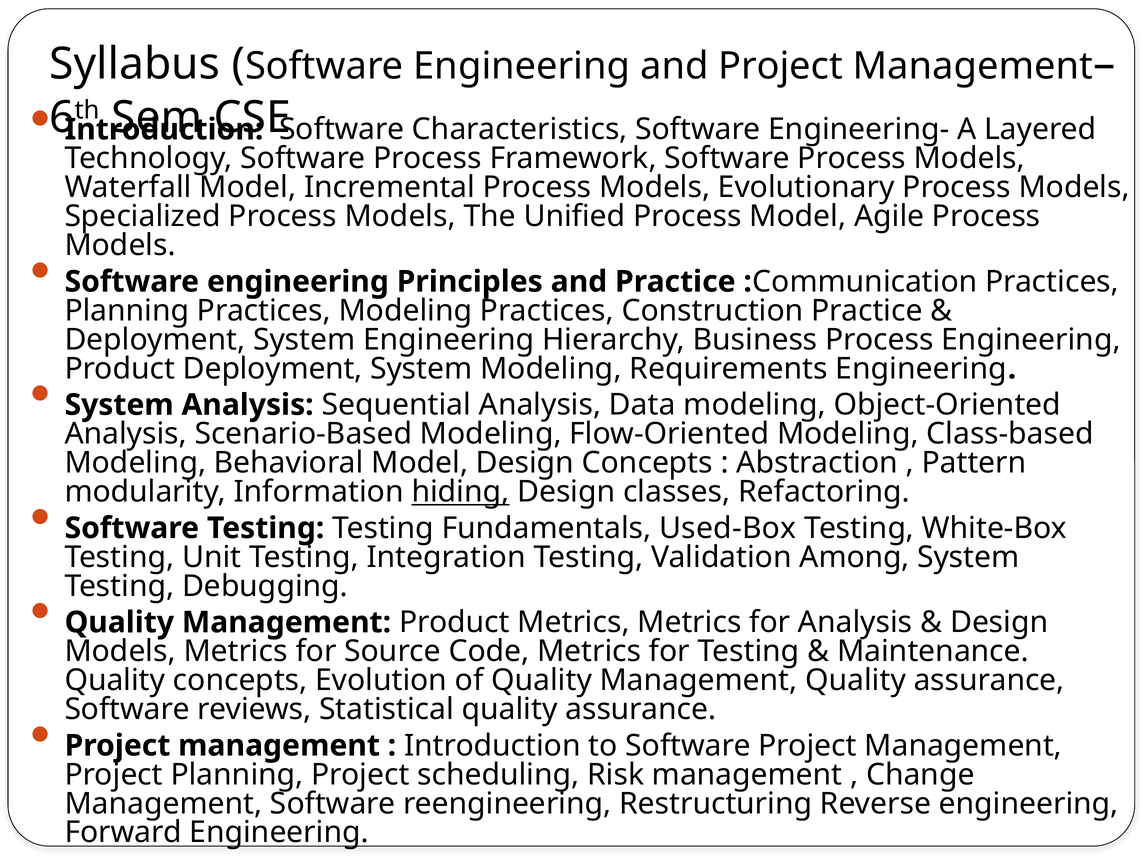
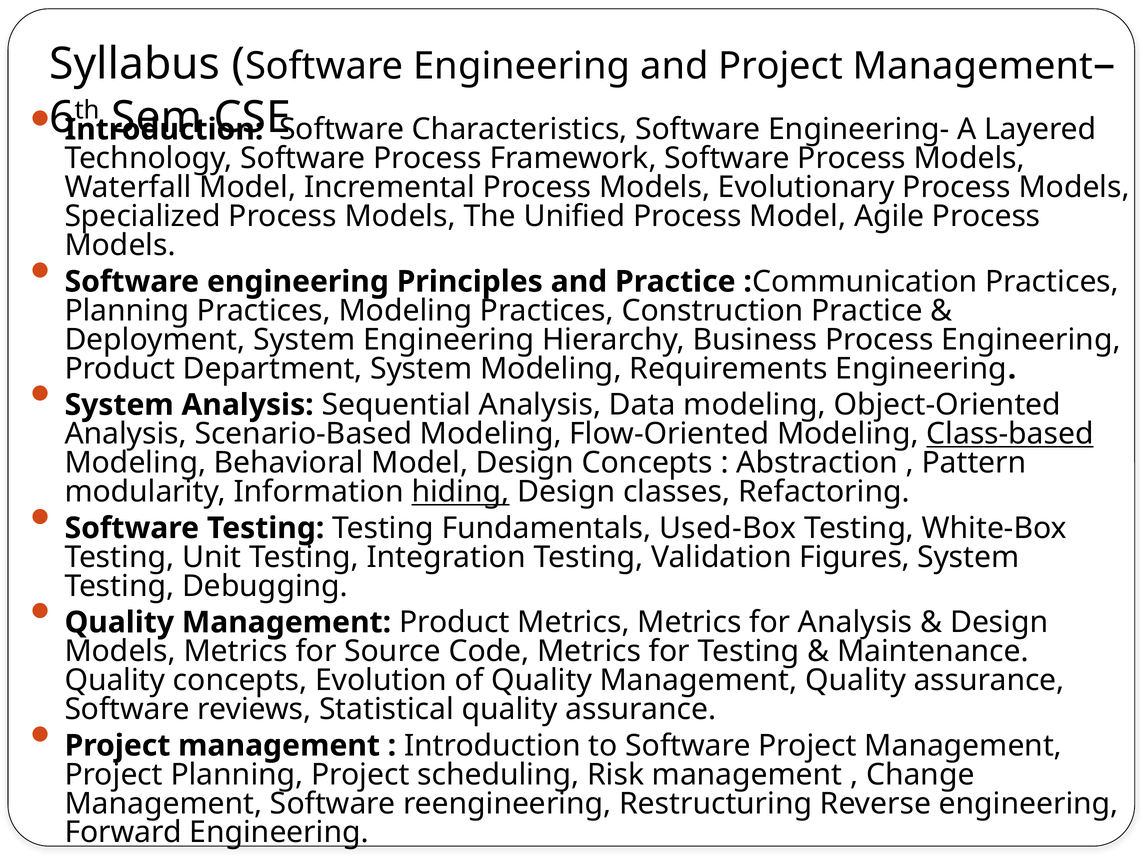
Product Deployment: Deployment -> Department
Class‐based underline: none -> present
Among: Among -> Figures
